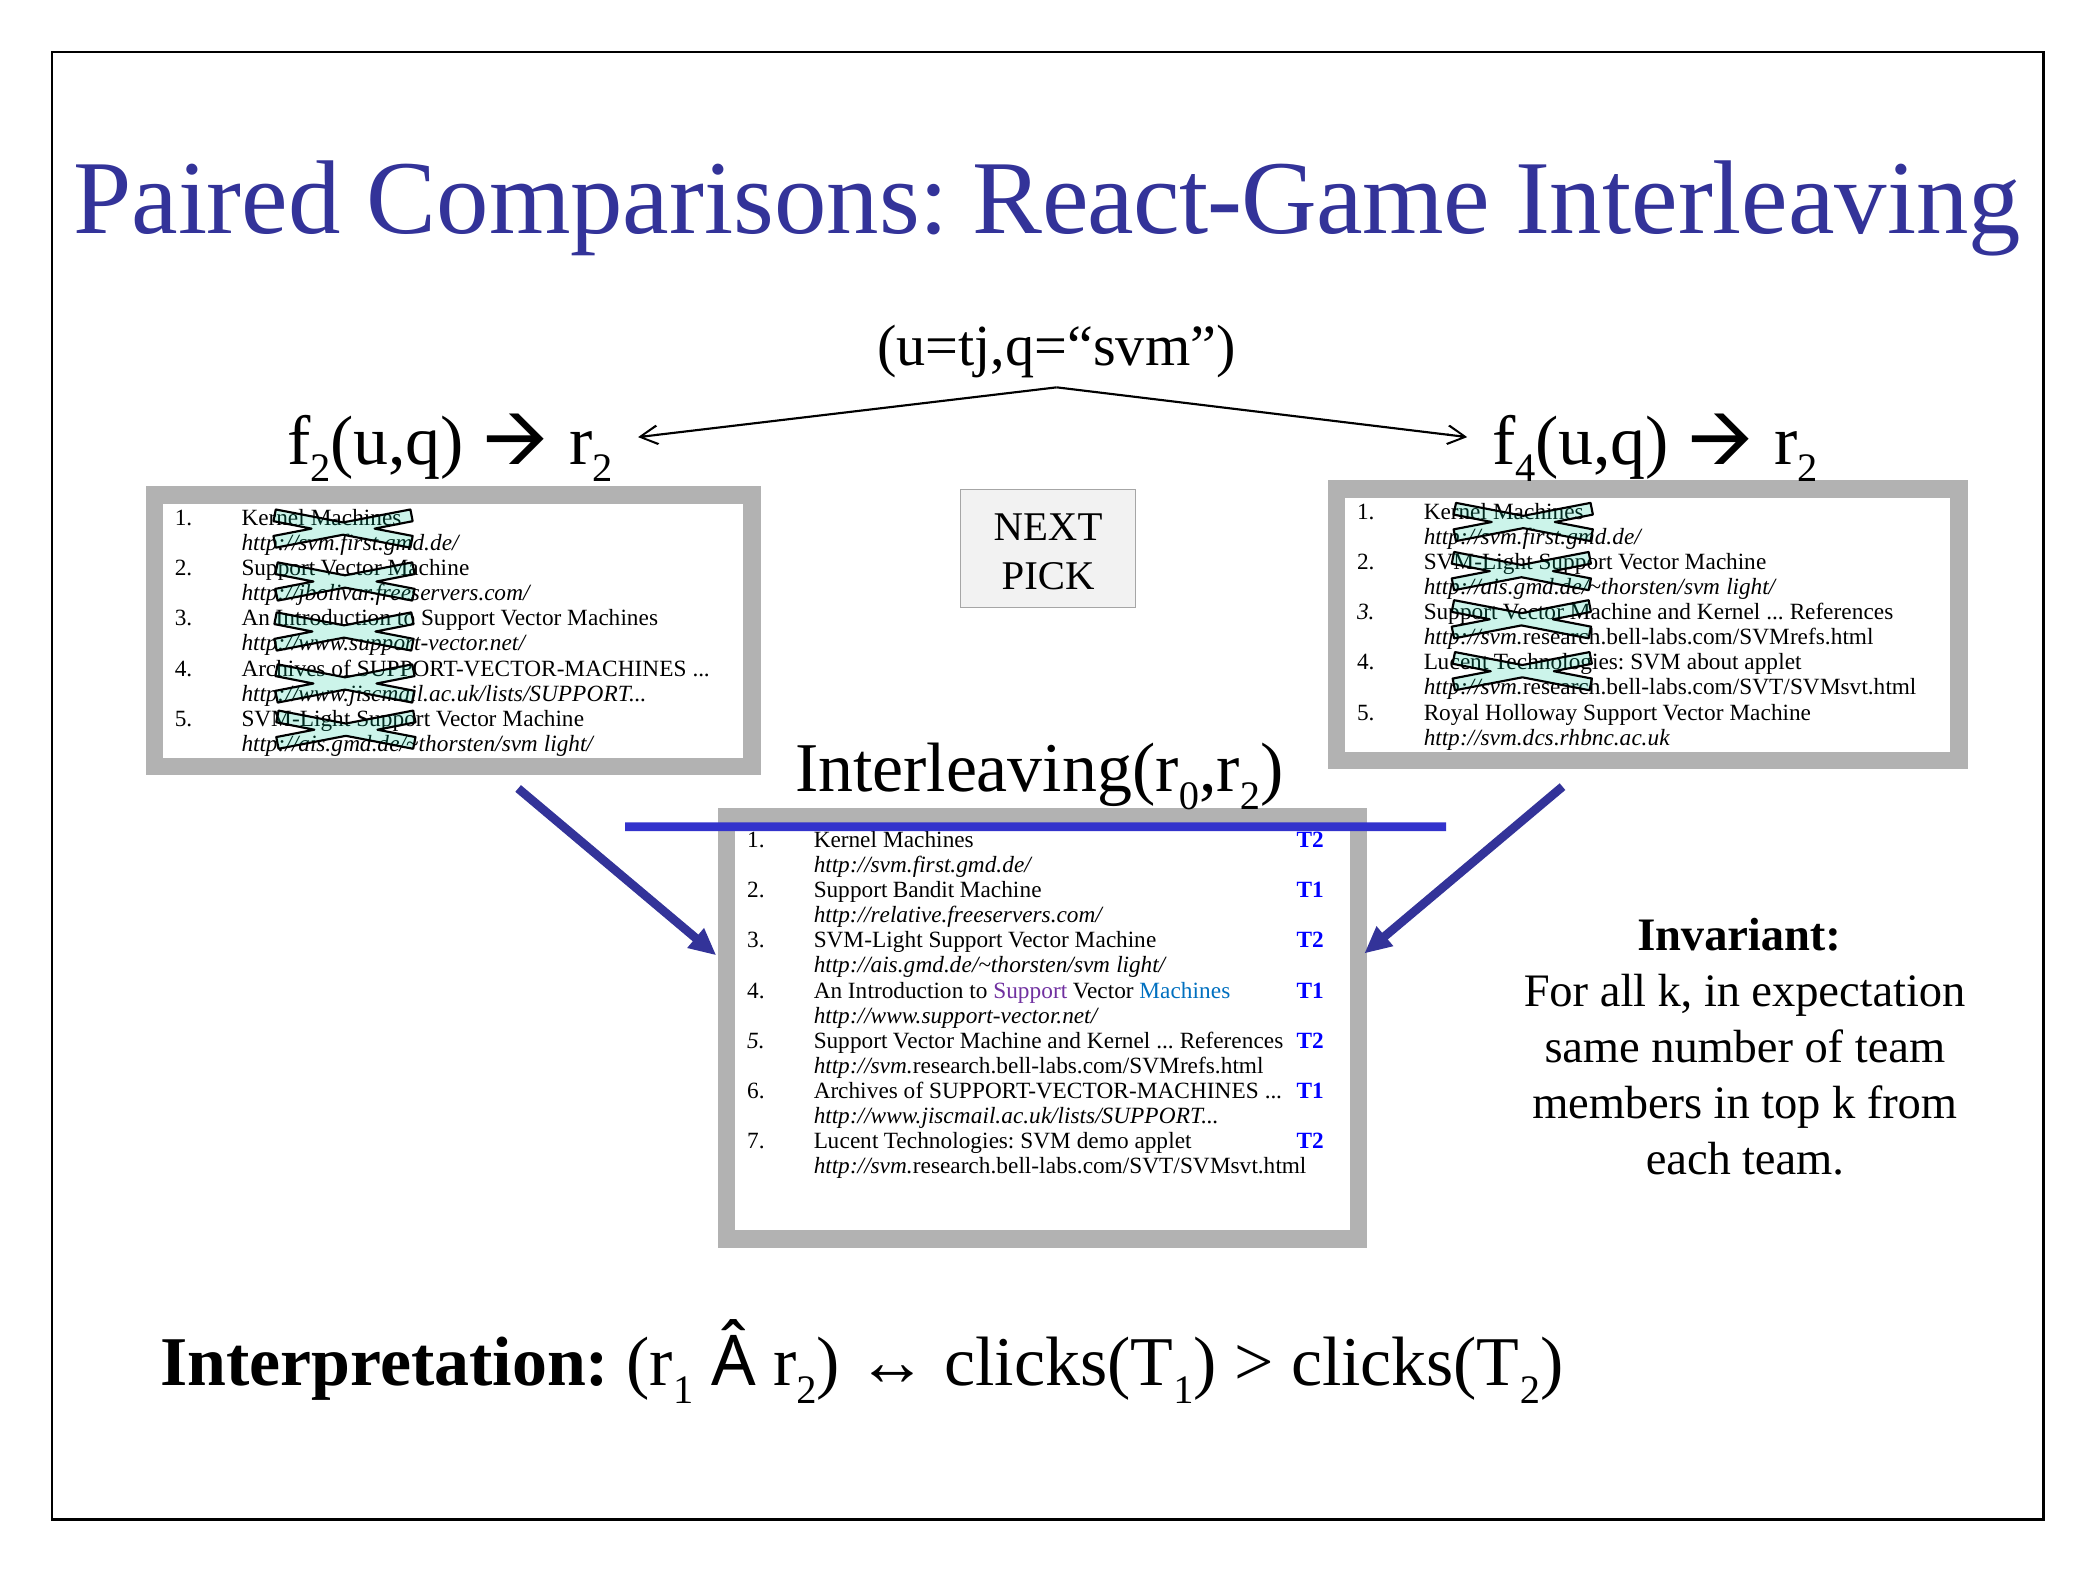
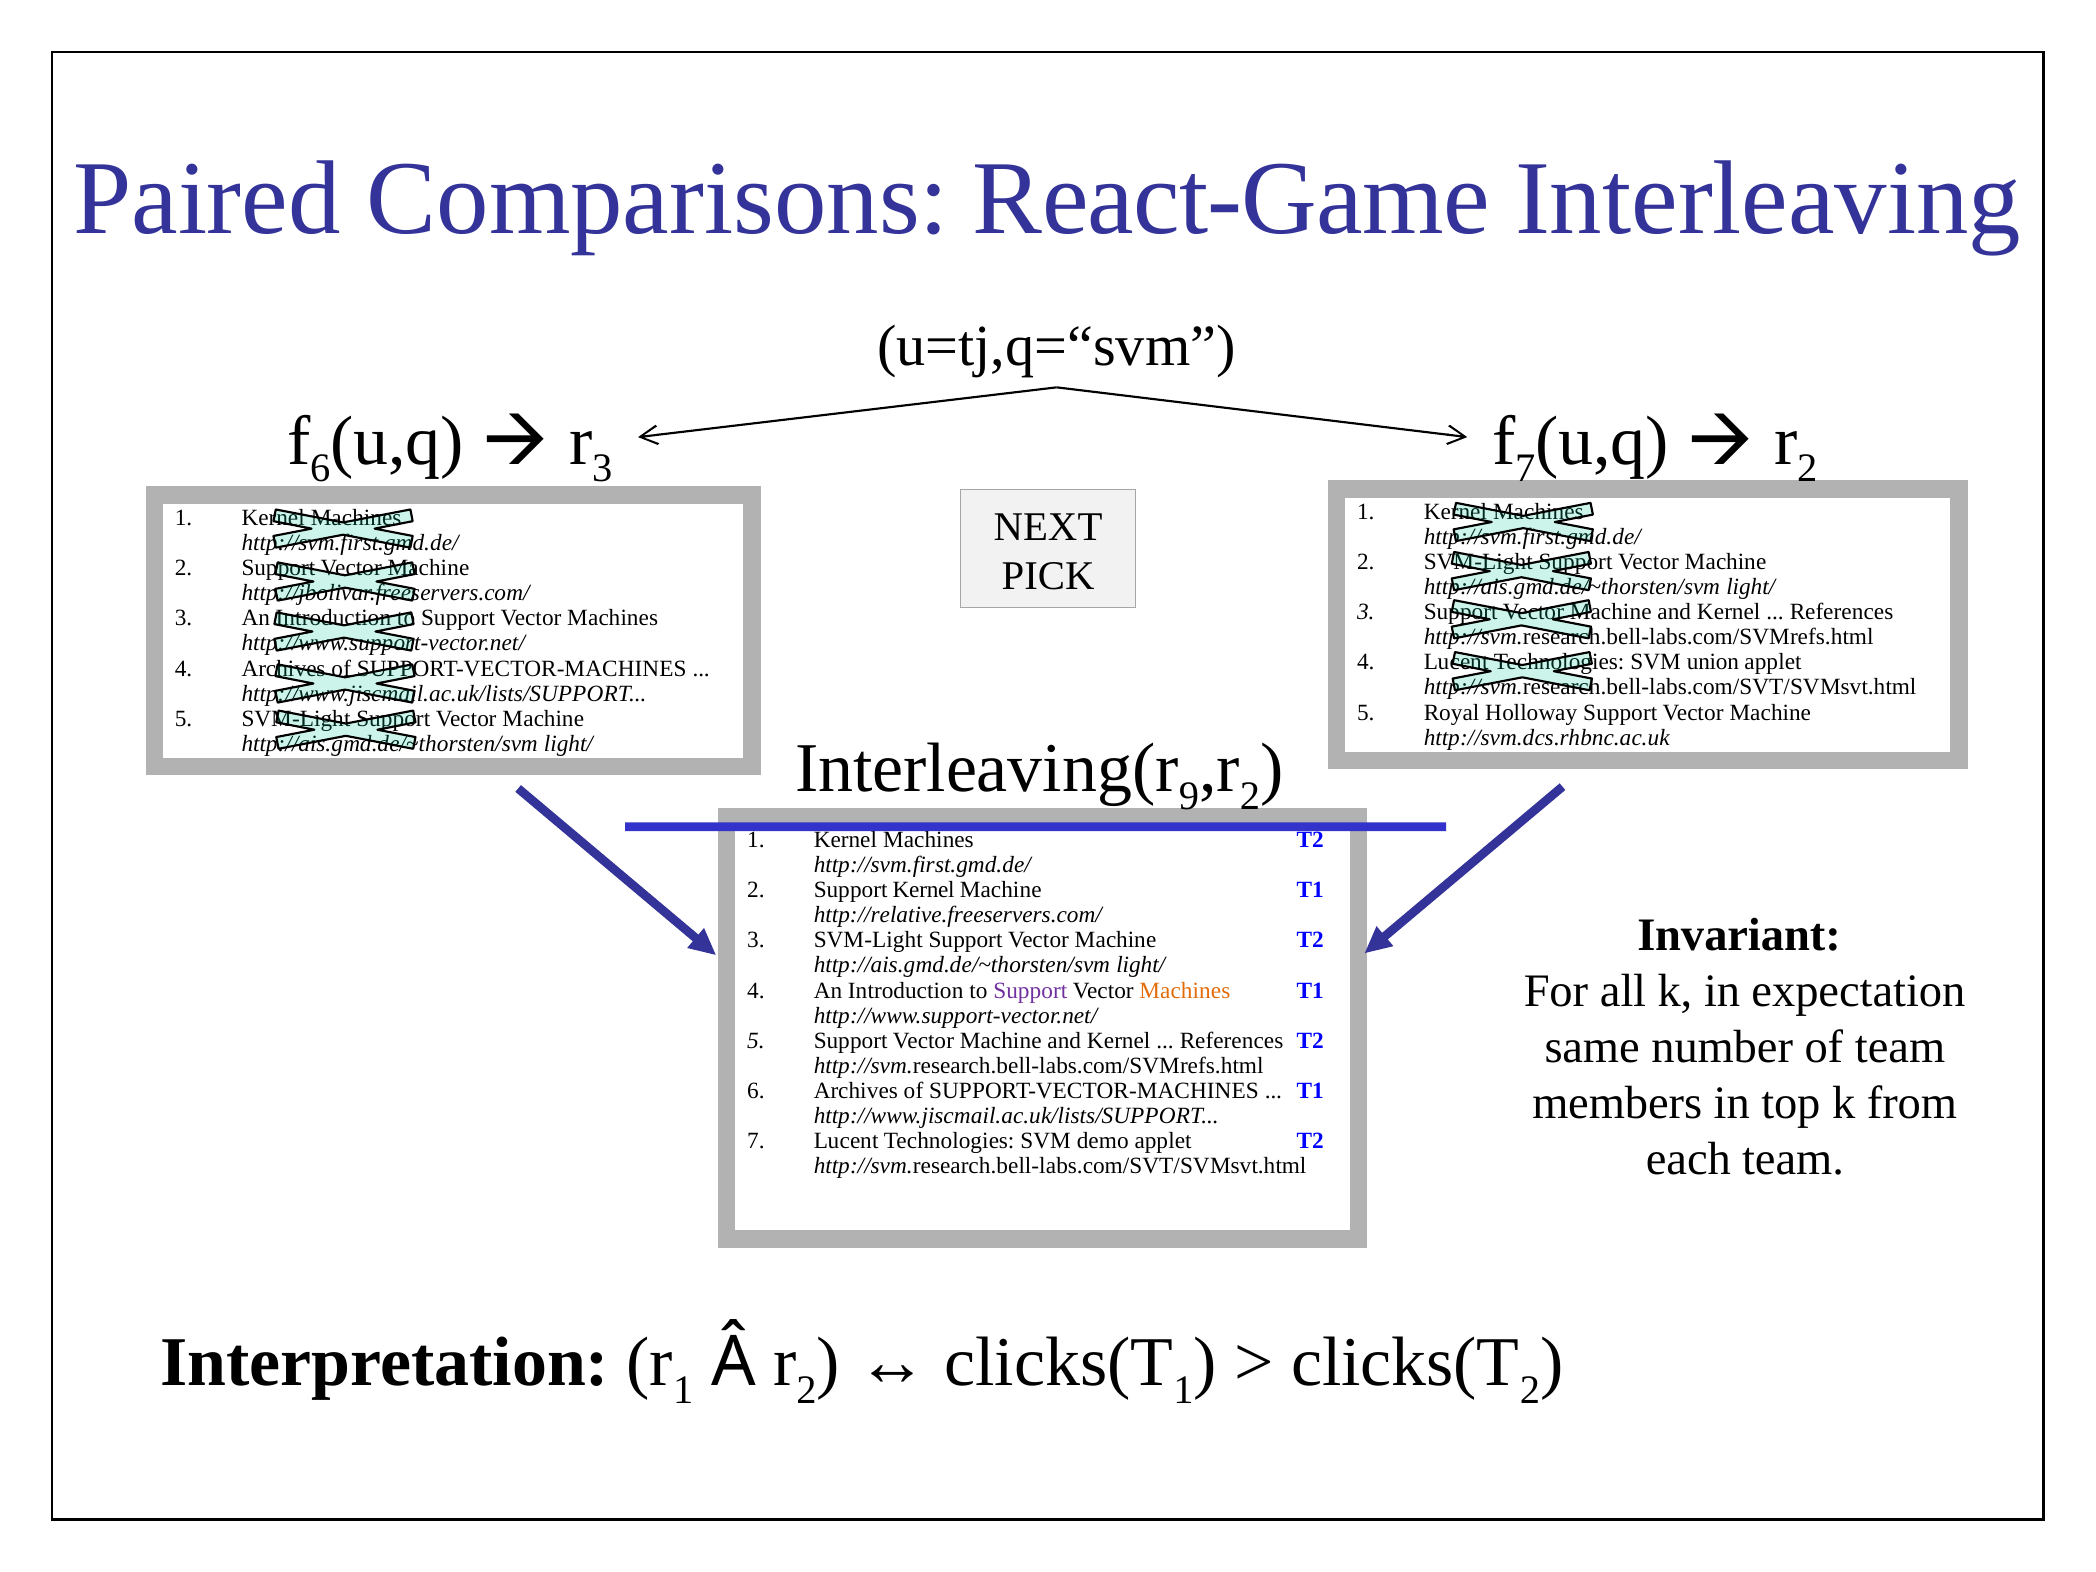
2 at (320, 469): 2 -> 6
2 at (602, 469): 2 -> 3
4 at (1525, 469): 4 -> 7
about: about -> union
0: 0 -> 9
Support Bandit: Bandit -> Kernel
Machines at (1185, 990) colour: blue -> orange
